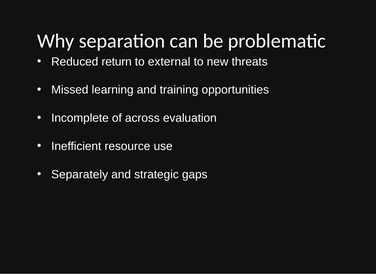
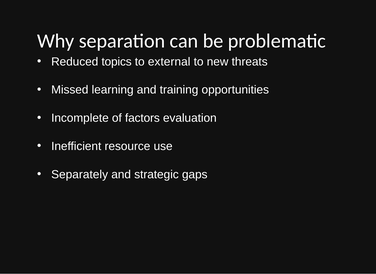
return: return -> topics
across: across -> factors
